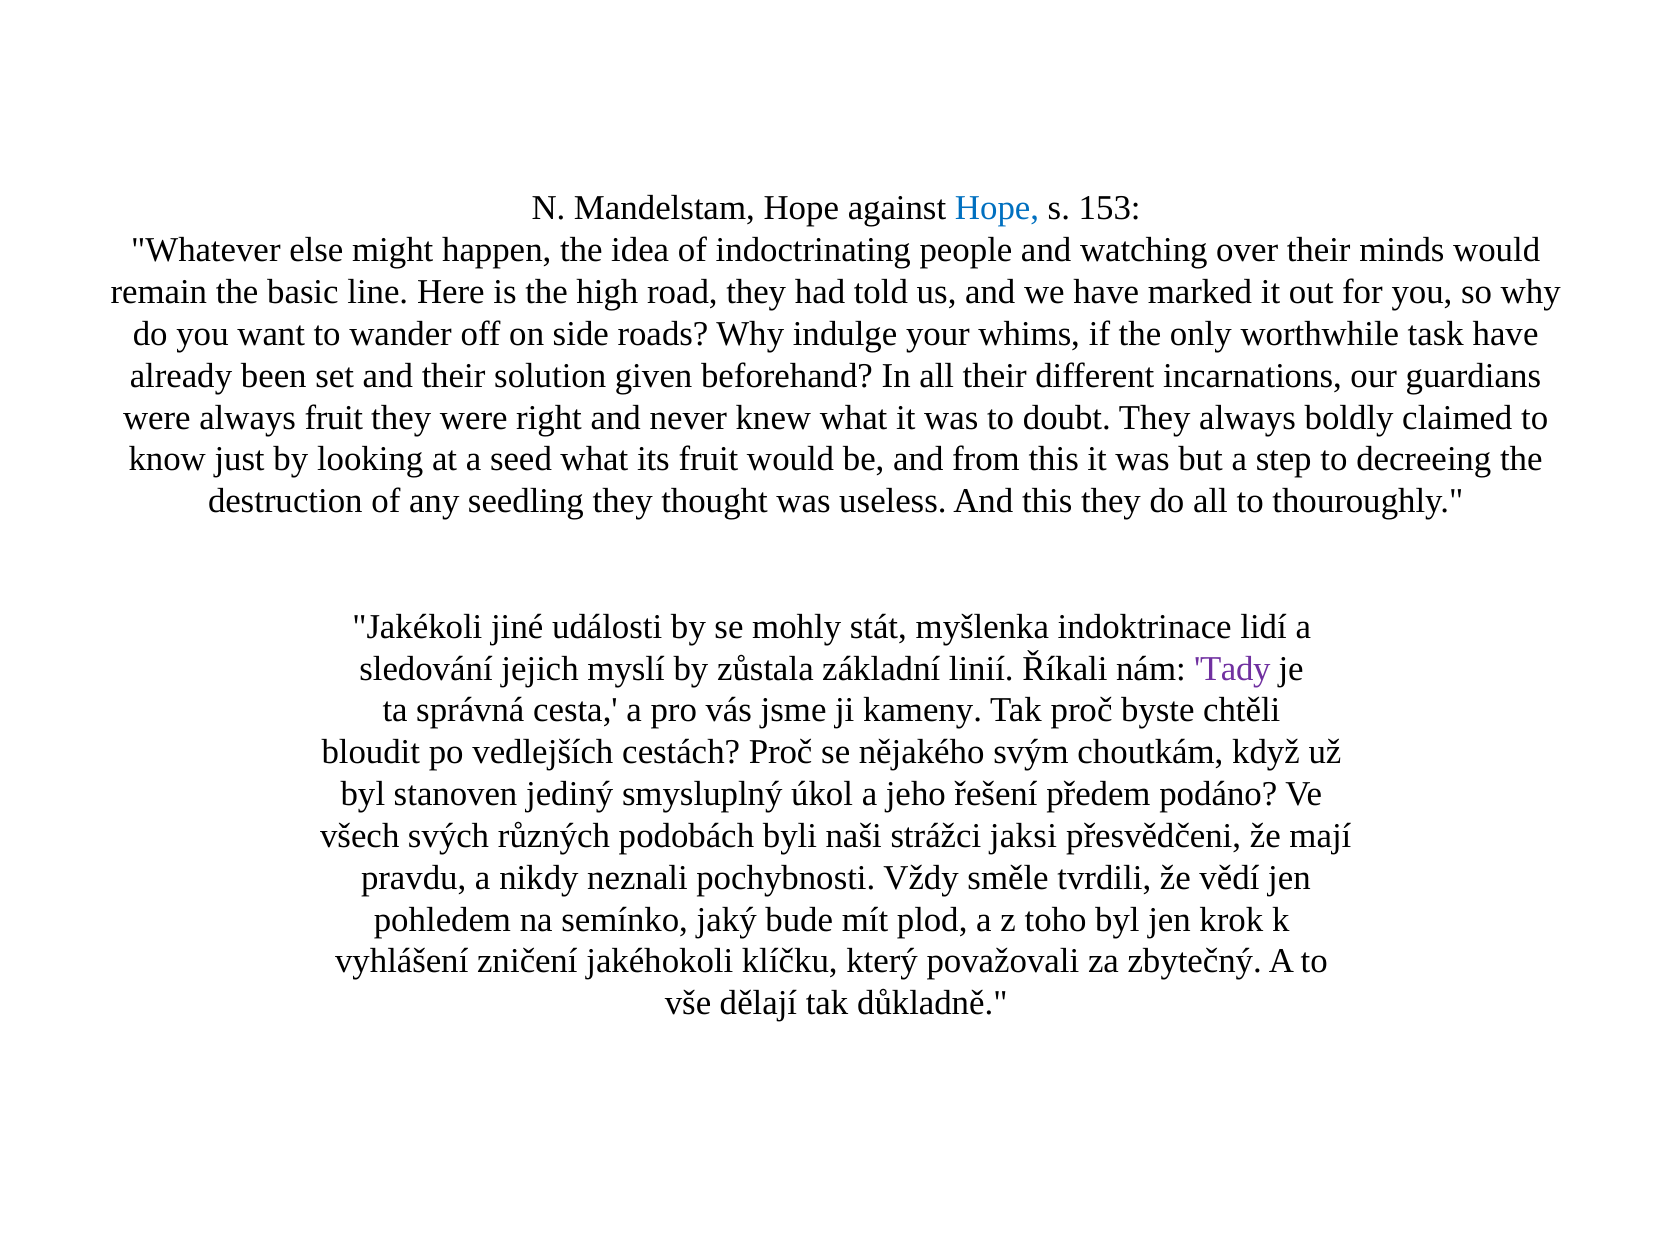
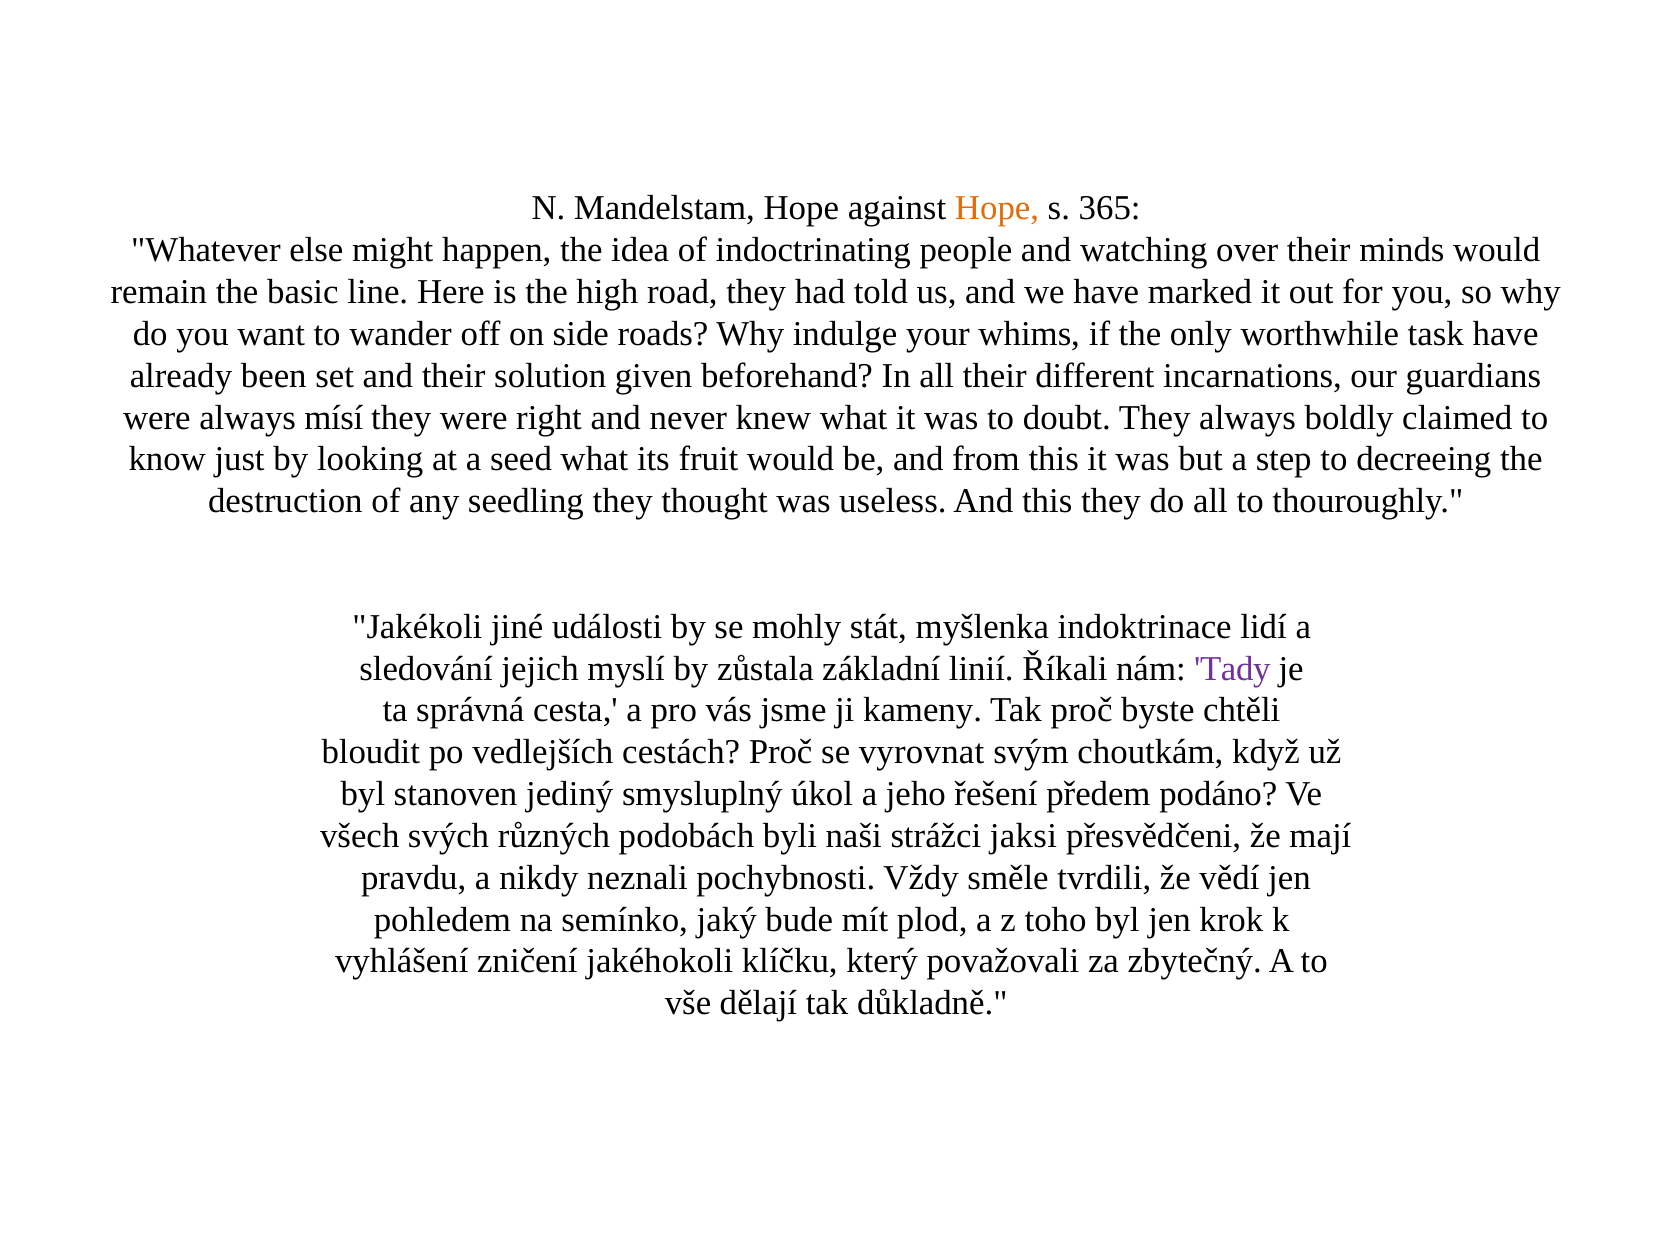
Hope at (997, 208) colour: blue -> orange
153: 153 -> 365
always fruit: fruit -> mísí
nějakého: nějakého -> vyrovnat
